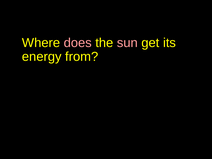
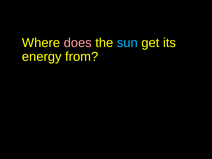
sun colour: pink -> light blue
